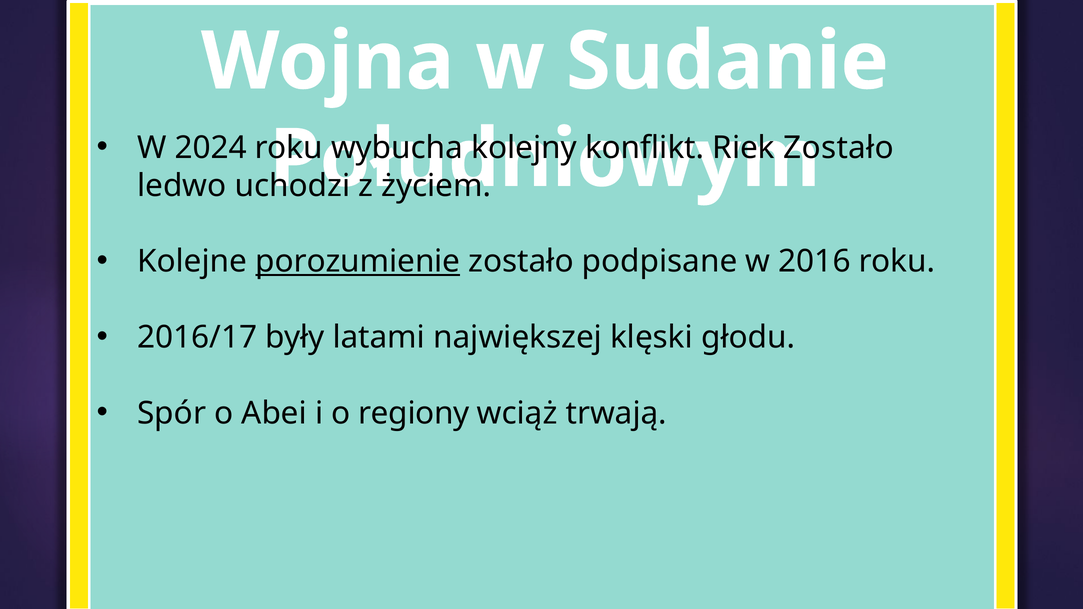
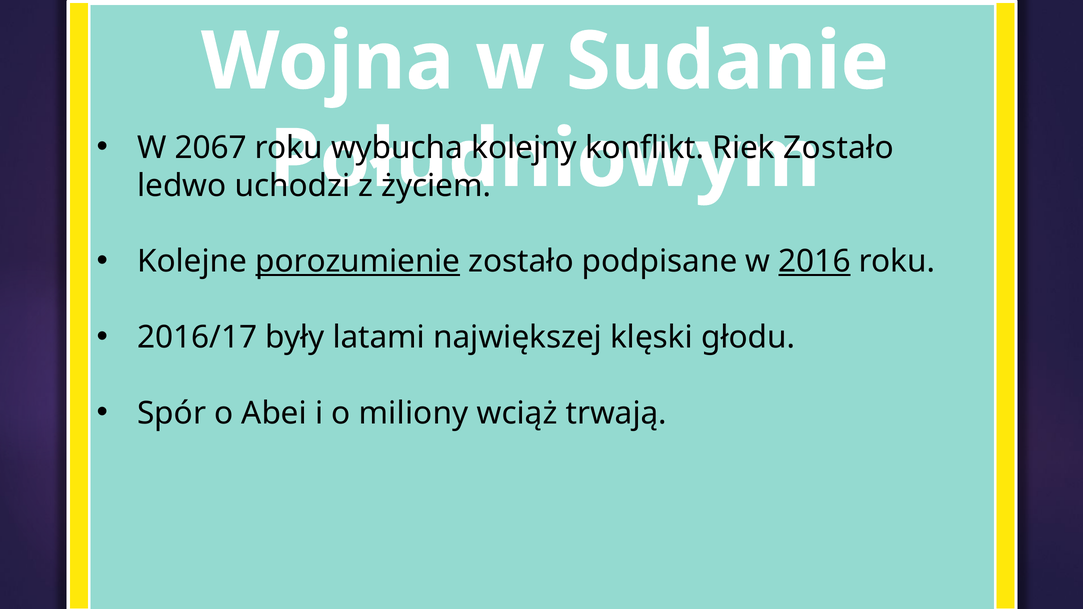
2024: 2024 -> 2067
2016 underline: none -> present
regiony: regiony -> miliony
